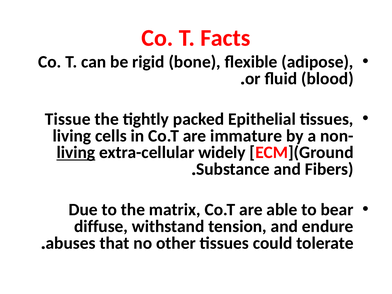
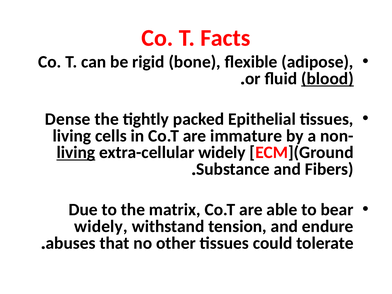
blood underline: none -> present
Tissue: Tissue -> Dense
diffuse at (101, 226): diffuse -> widely
